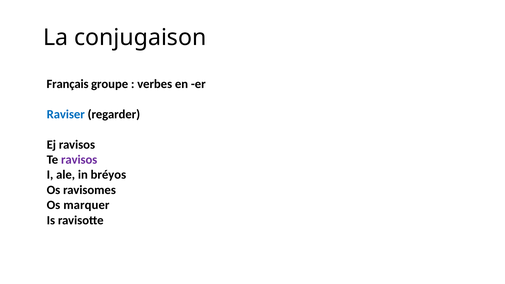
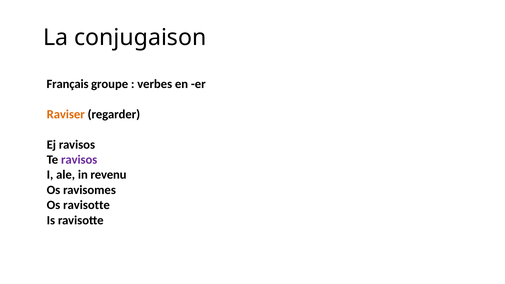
Raviser colour: blue -> orange
bréyos: bréyos -> revenu
Os marquer: marquer -> ravisotte
